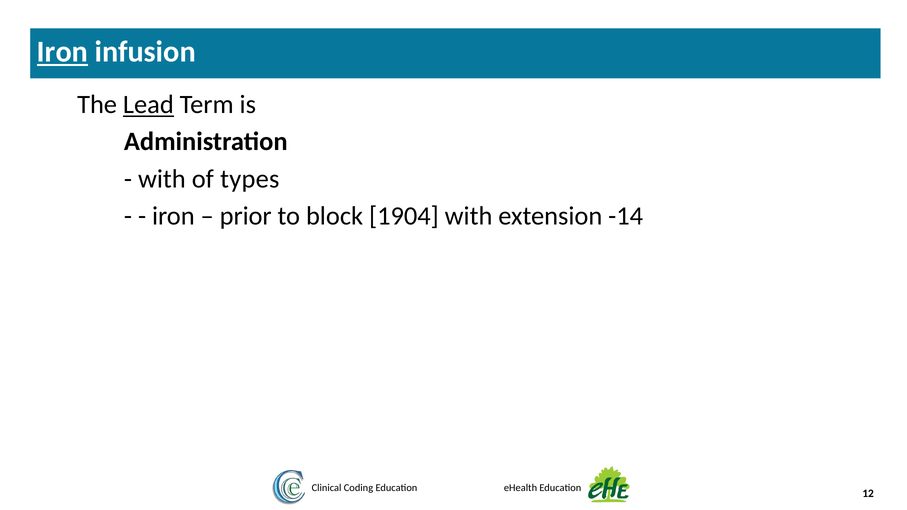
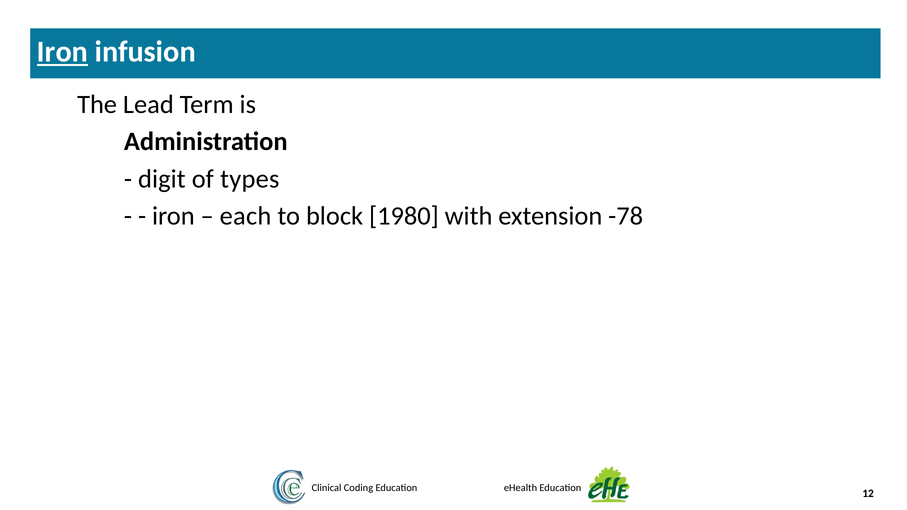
Lead underline: present -> none
with at (162, 179): with -> digit
prior: prior -> each
1904: 1904 -> 1980
-14: -14 -> -78
